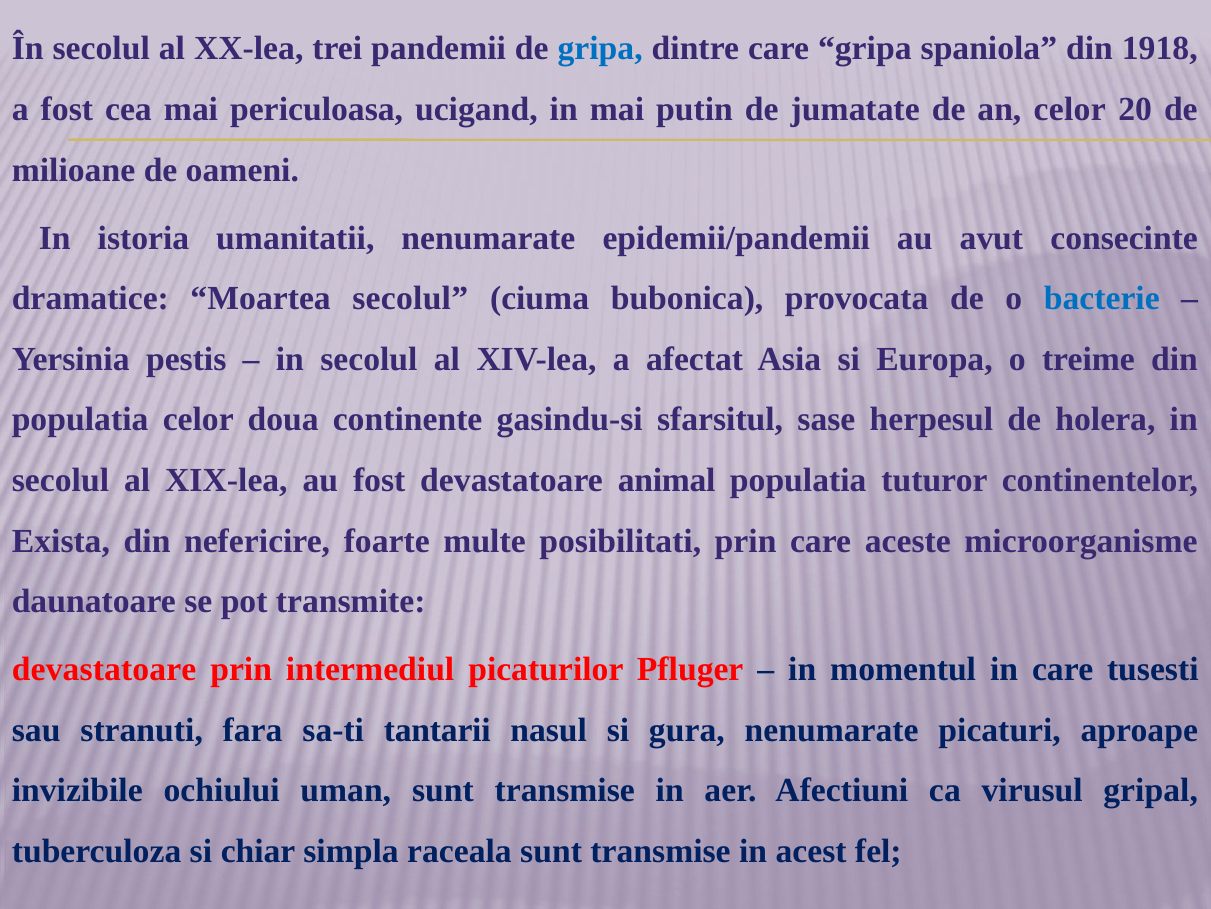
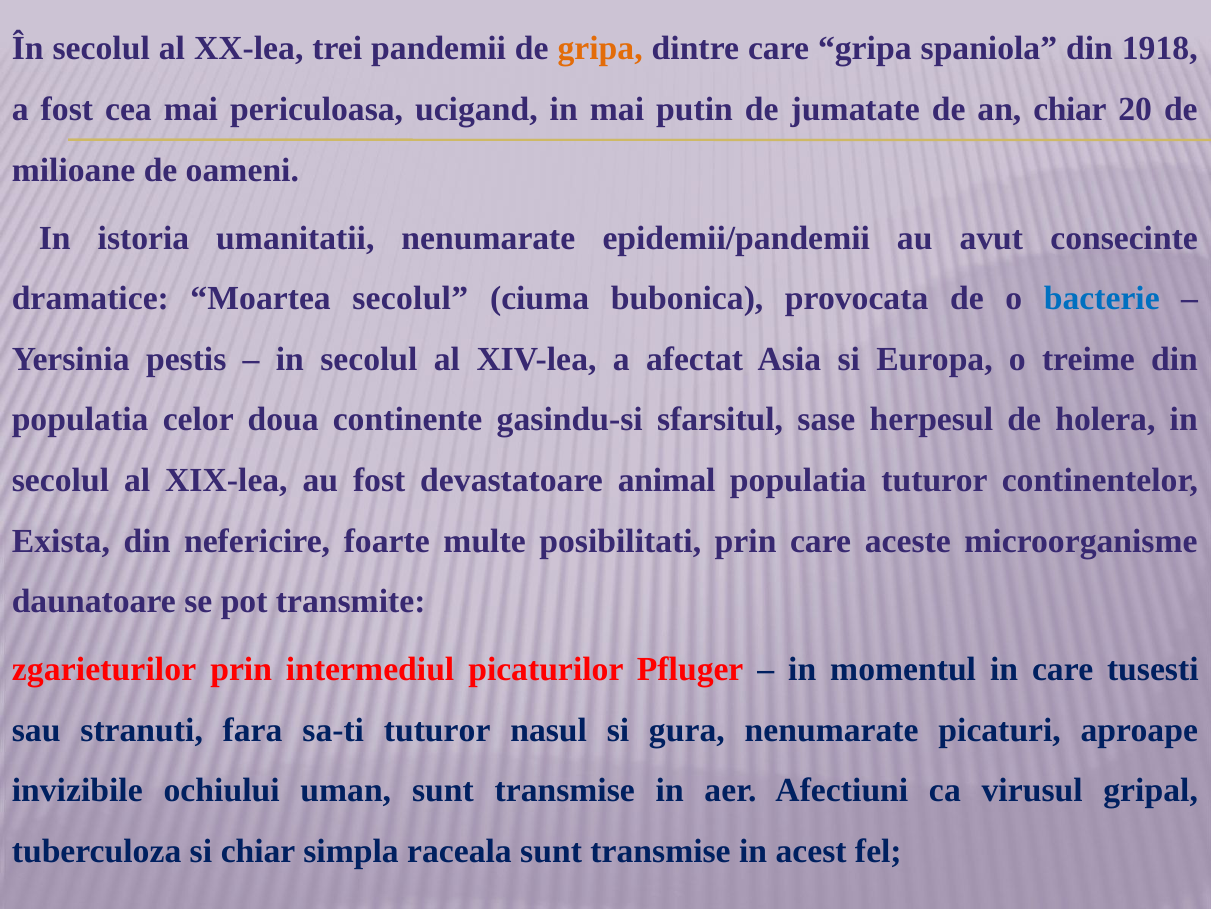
gripa at (600, 49) colour: blue -> orange
an celor: celor -> chiar
devastatoare at (104, 669): devastatoare -> zgarieturilor
sa-ti tantarii: tantarii -> tuturor
